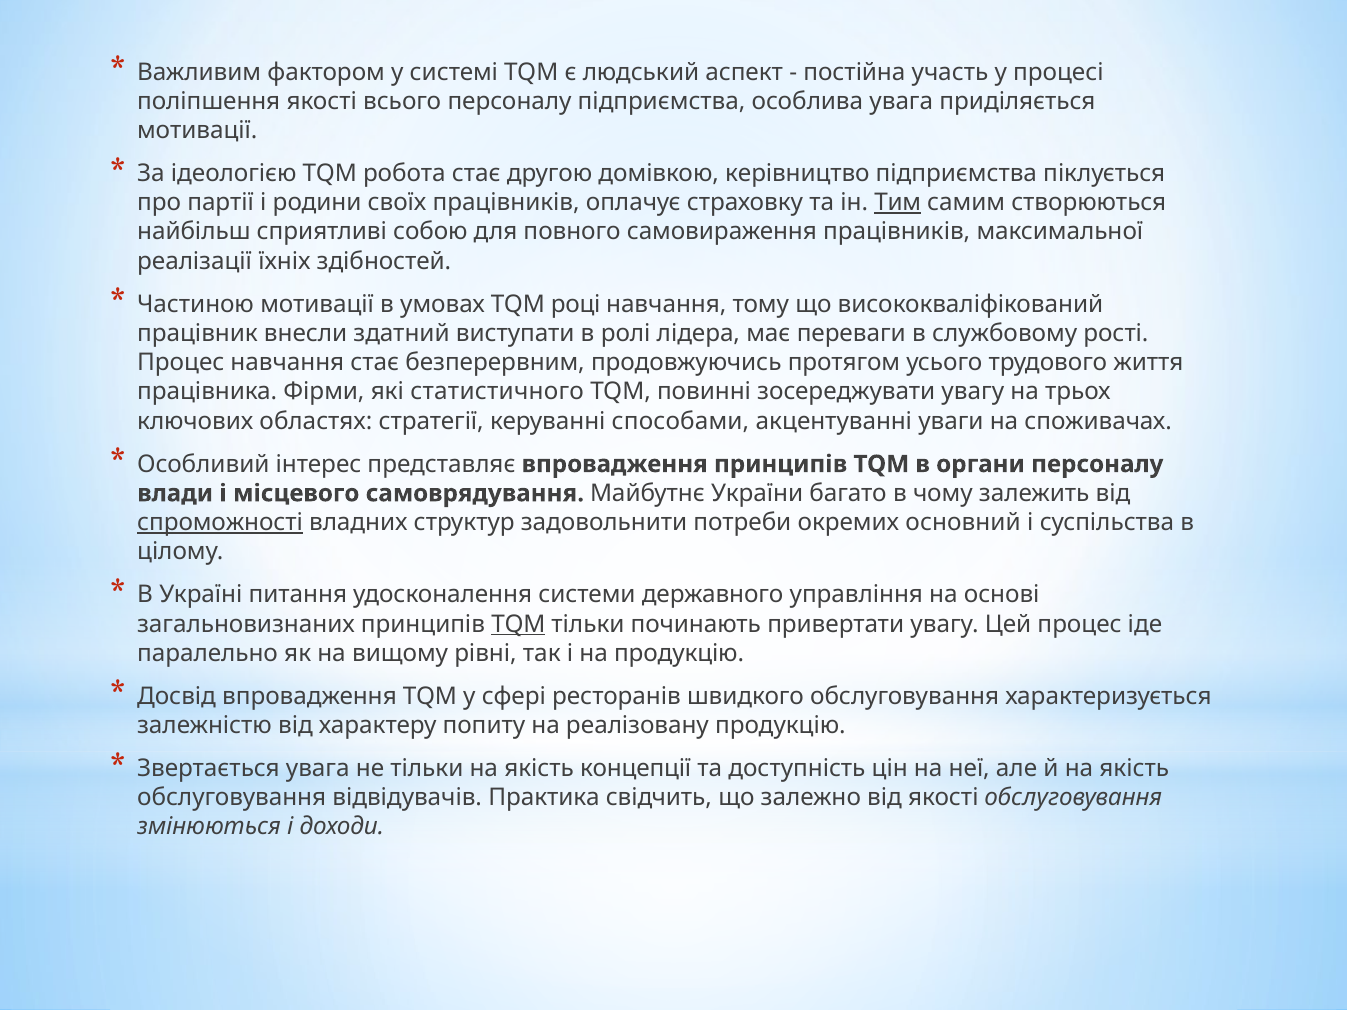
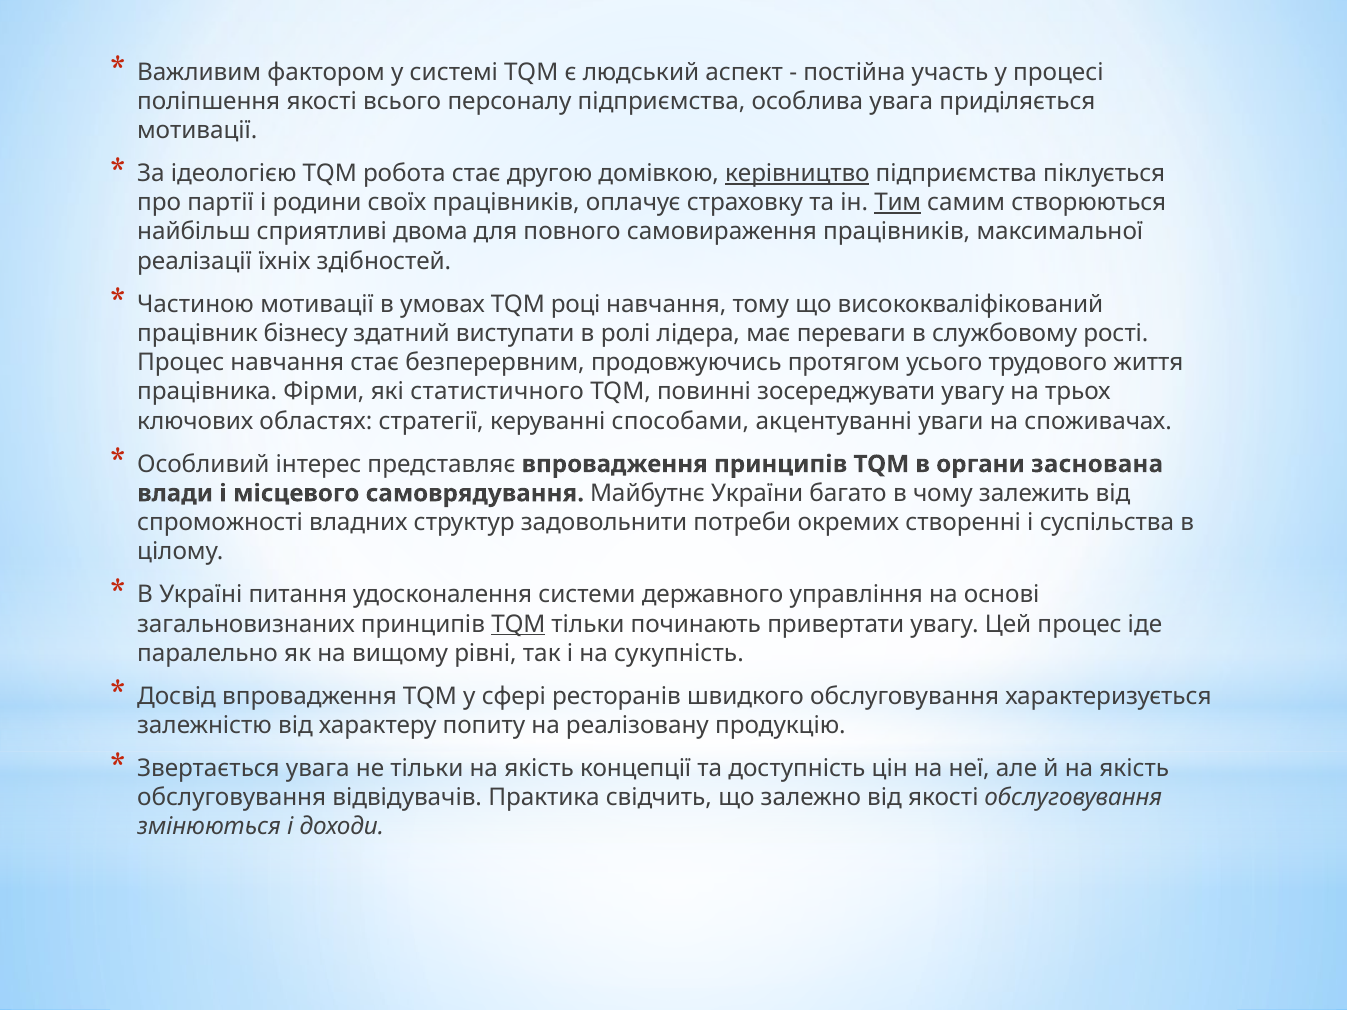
керівництво underline: none -> present
собою: собою -> двома
внесли: внесли -> бізнесу
органи персоналу: персоналу -> заснована
спроможності underline: present -> none
основний: основний -> створенні
на продукцію: продукцію -> сукупність
